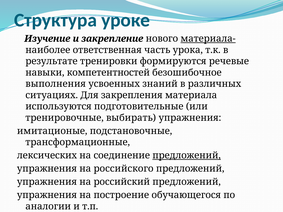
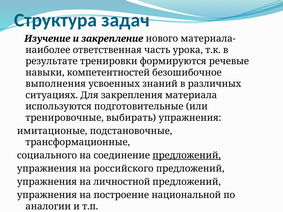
уроке: уроке -> задач
материала- underline: present -> none
лексических: лексических -> социального
российский: российский -> личностной
обучающегося: обучающегося -> национальной
